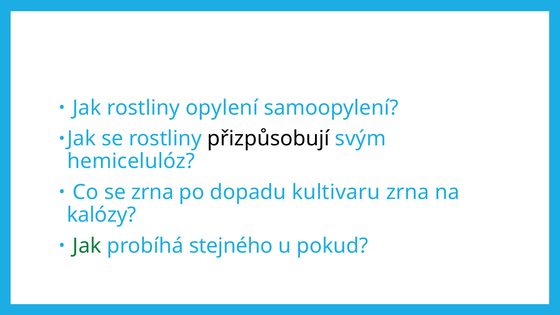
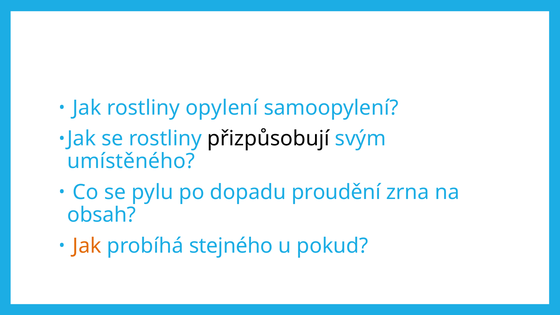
hemicelulóz: hemicelulóz -> umístěného
se zrna: zrna -> pylu
kultivaru: kultivaru -> proudění
kalózy: kalózy -> obsah
Jak at (87, 246) colour: green -> orange
